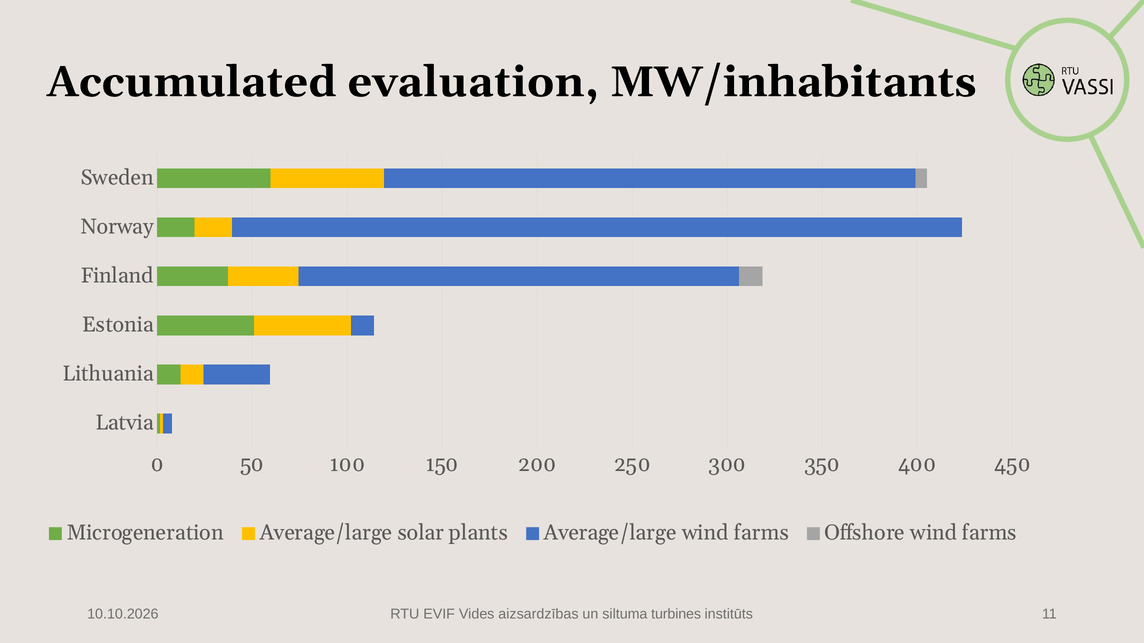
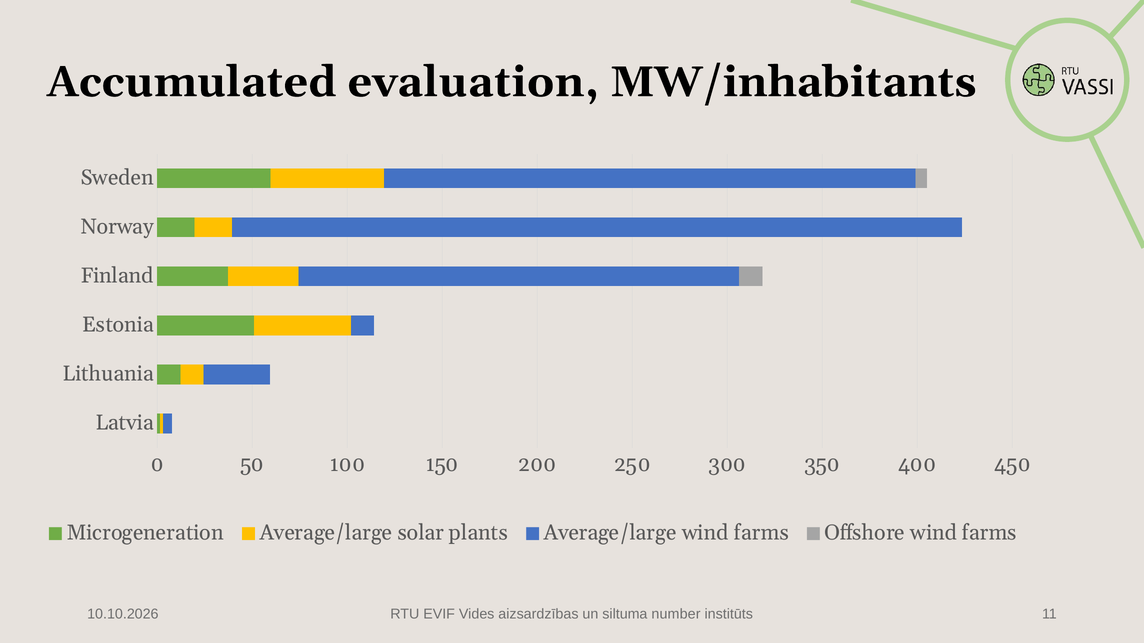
turbines: turbines -> number
